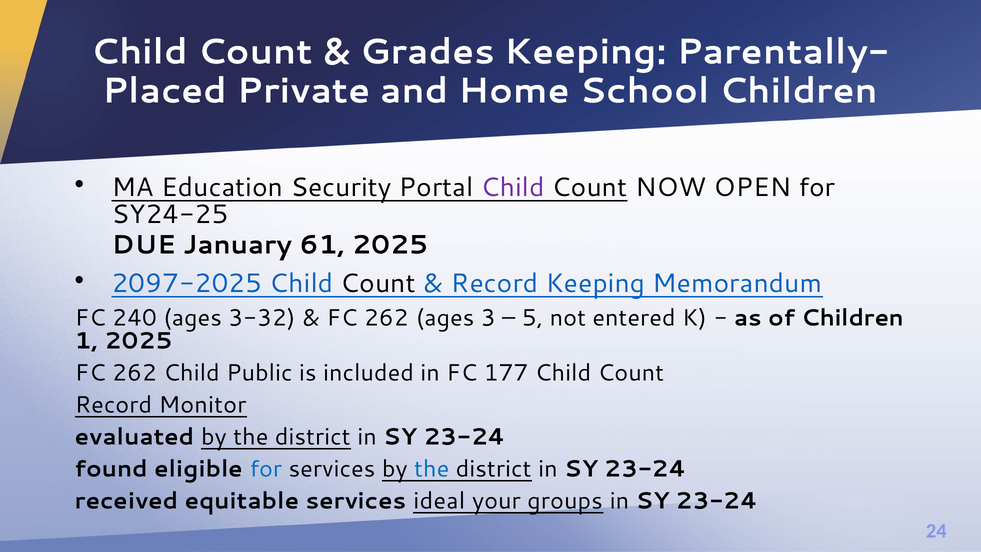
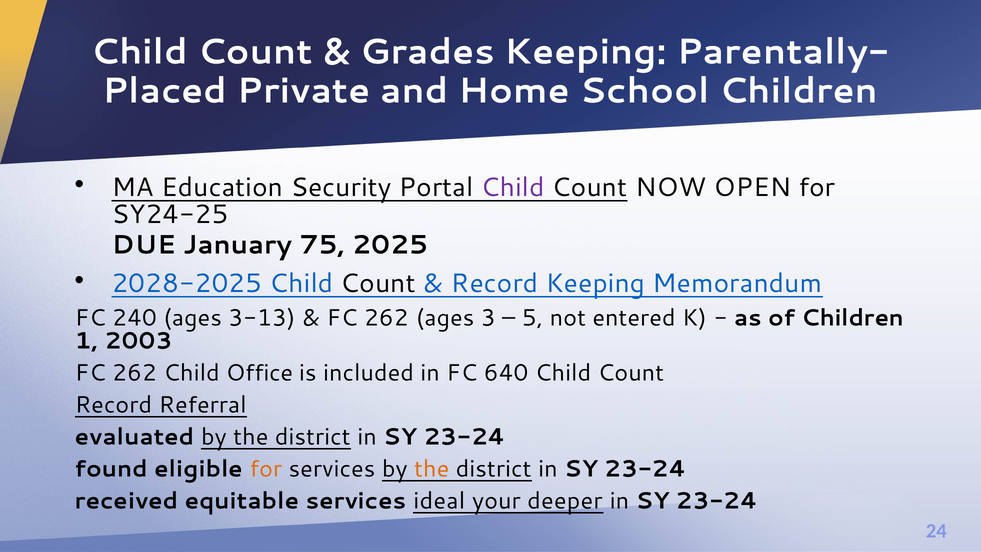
61: 61 -> 75
2097-2025: 2097-2025 -> 2028-2025
3-32: 3-32 -> 3-13
1 2025: 2025 -> 2003
Public: Public -> Office
177: 177 -> 640
Monitor: Monitor -> Referral
for at (266, 469) colour: blue -> orange
the at (432, 469) colour: blue -> orange
groups: groups -> deeper
